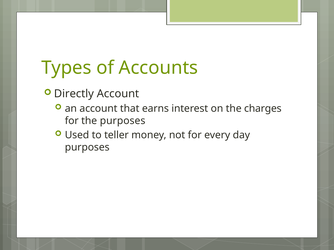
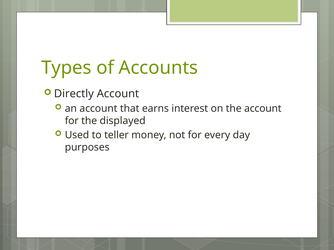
the charges: charges -> account
the purposes: purposes -> displayed
